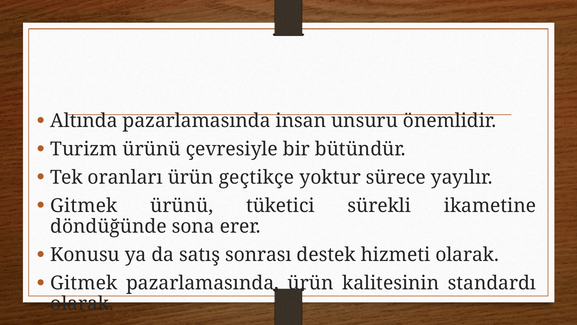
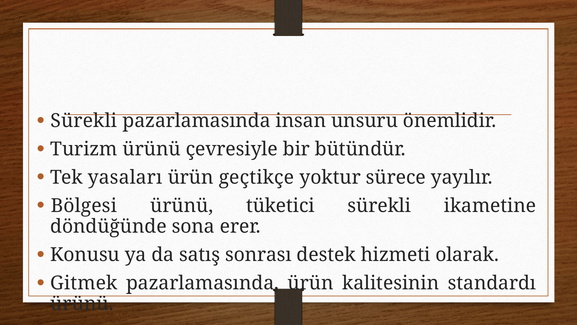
Altında at (84, 121): Altında -> Sürekli
oranları: oranları -> yasaları
Gitmek at (84, 205): Gitmek -> Bölgesi
olarak at (82, 303): olarak -> ürünü
